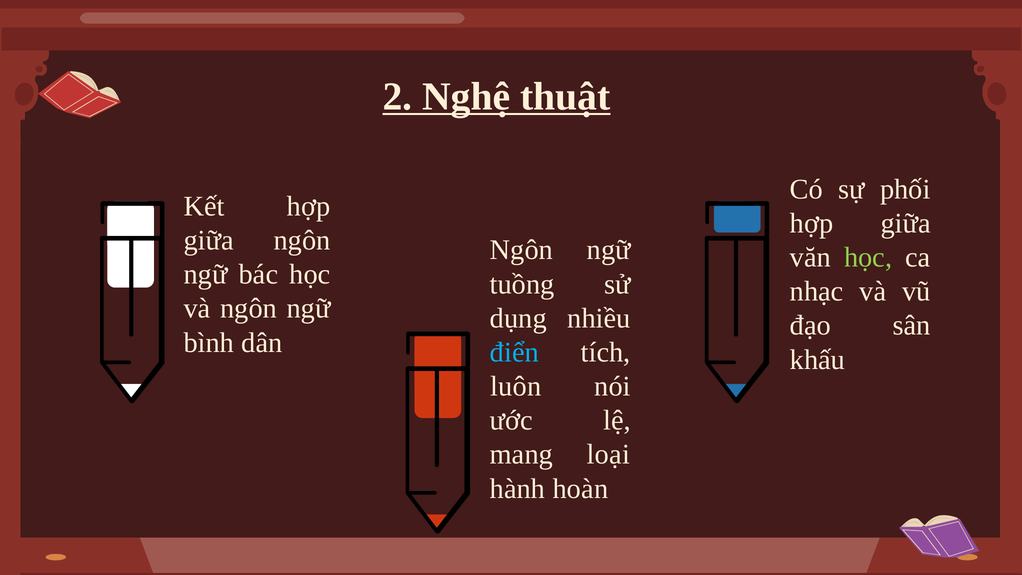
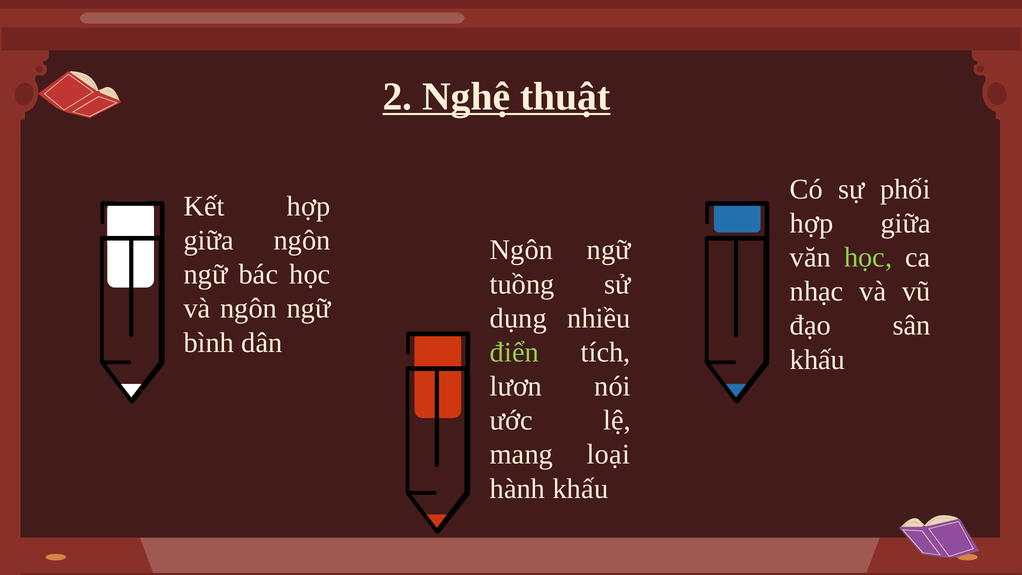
điển colour: light blue -> light green
luôn: luôn -> lươn
hành hoàn: hoàn -> khấu
